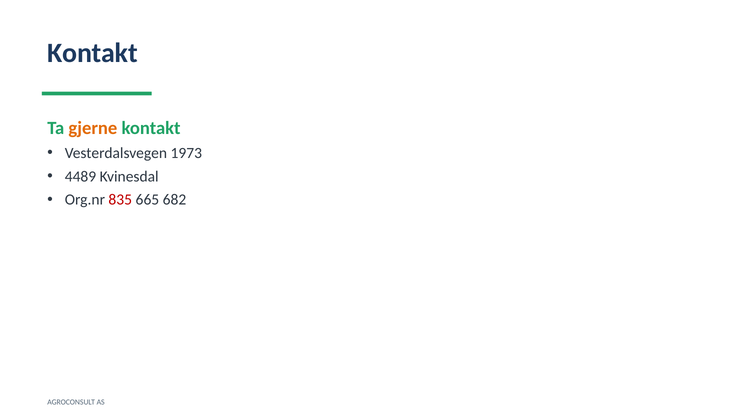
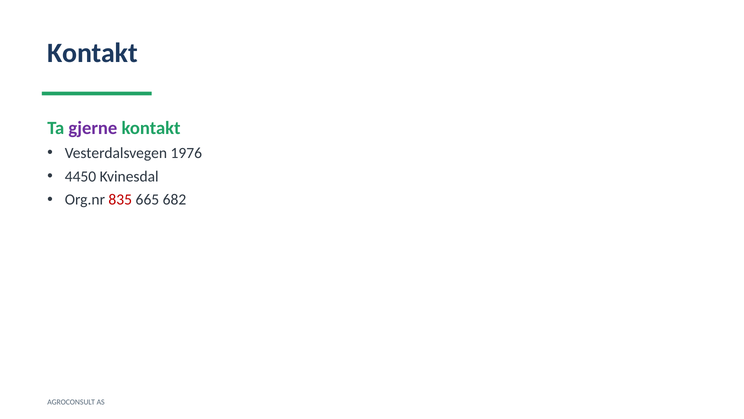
gjerne colour: orange -> purple
1973: 1973 -> 1976
4489: 4489 -> 4450
